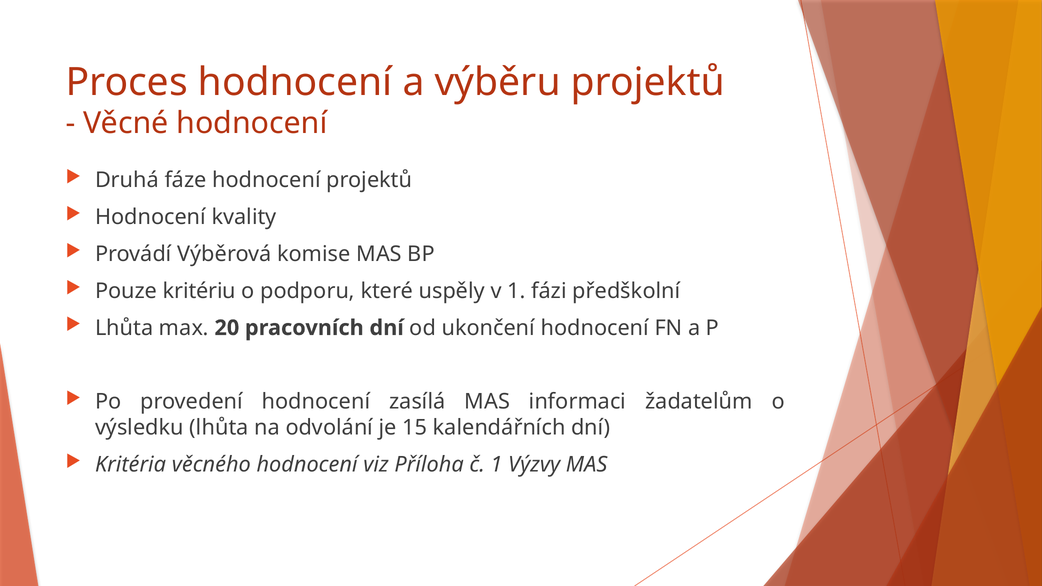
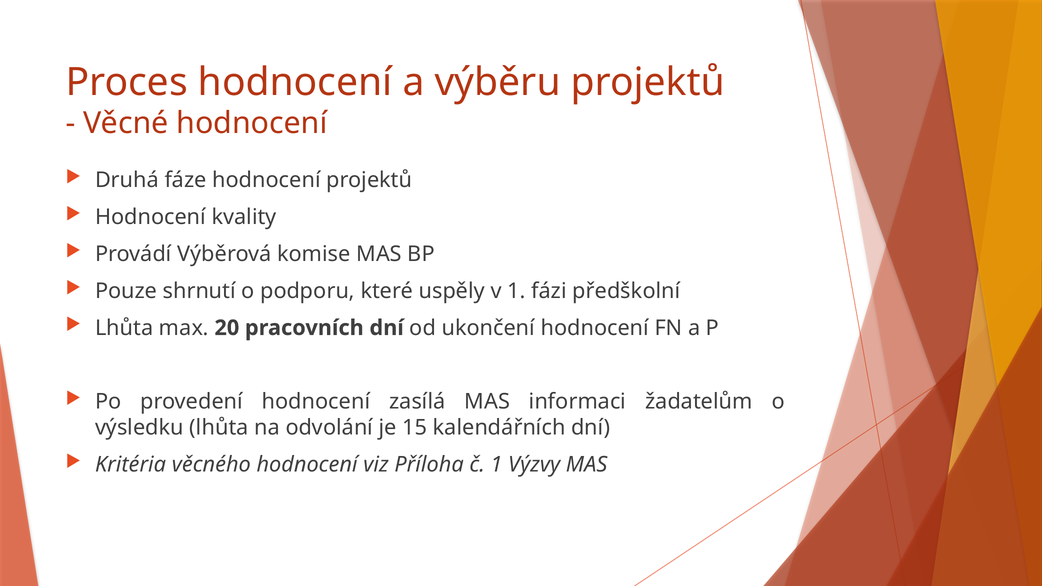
kritériu: kritériu -> shrnutí
